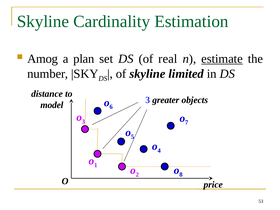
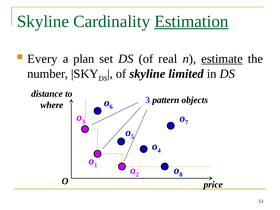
Estimation underline: none -> present
Amog: Amog -> Every
greater: greater -> pattern
model: model -> where
